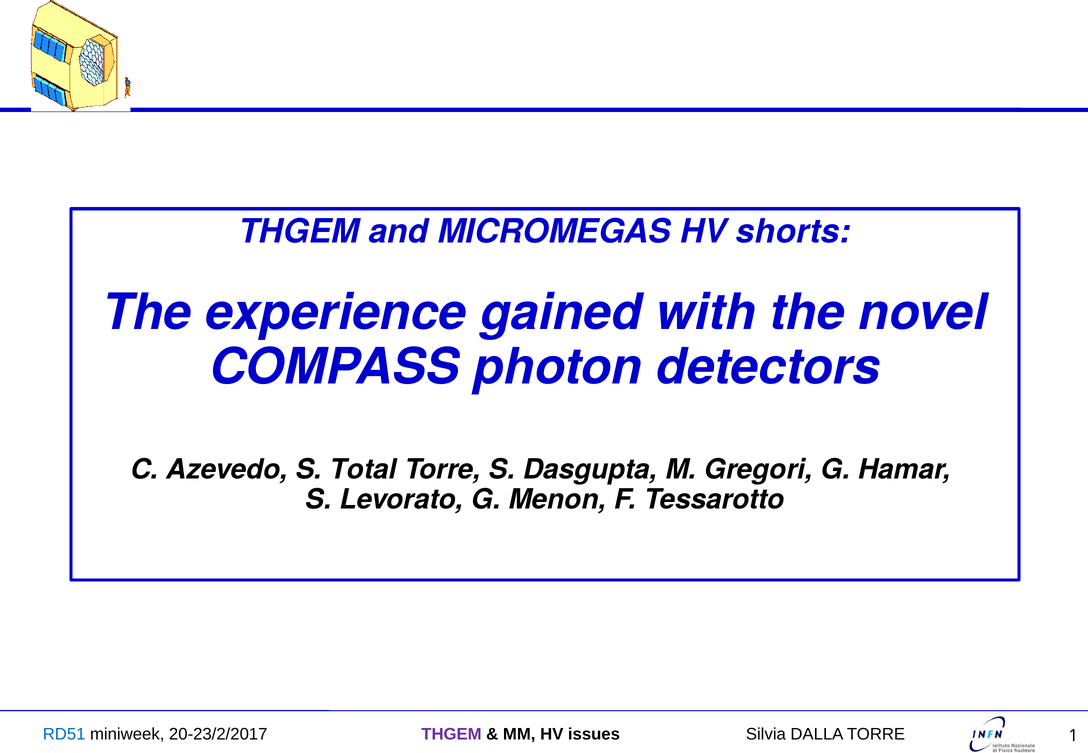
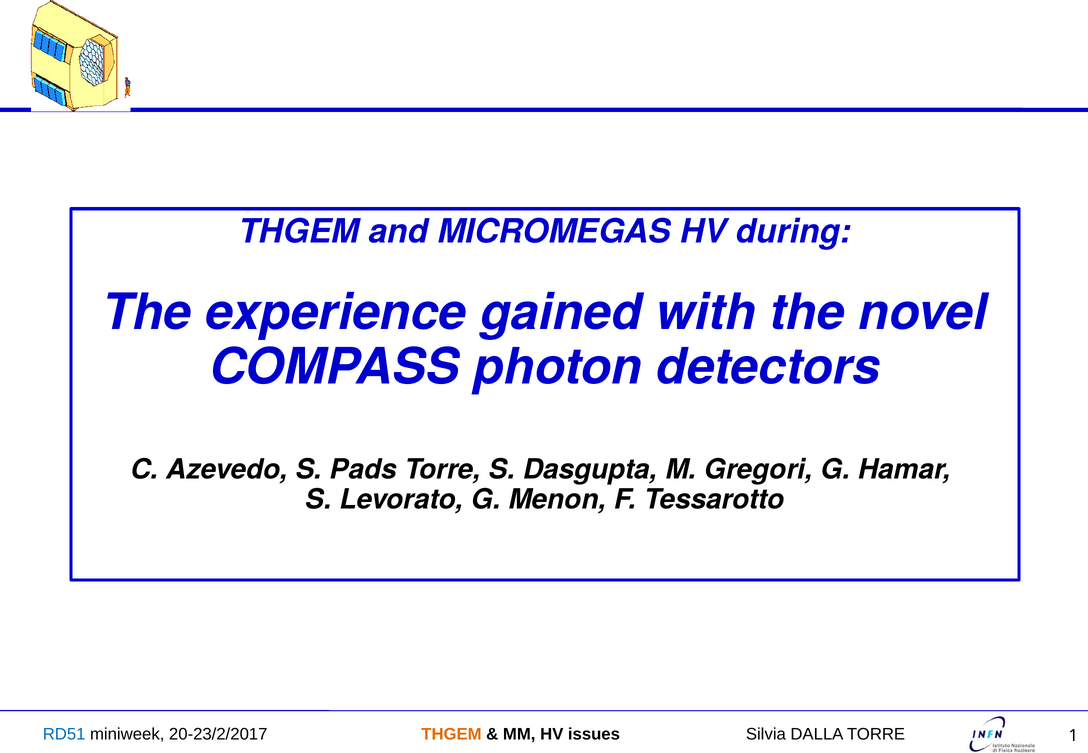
shorts: shorts -> during
Total: Total -> Pads
THGEM at (451, 734) colour: purple -> orange
